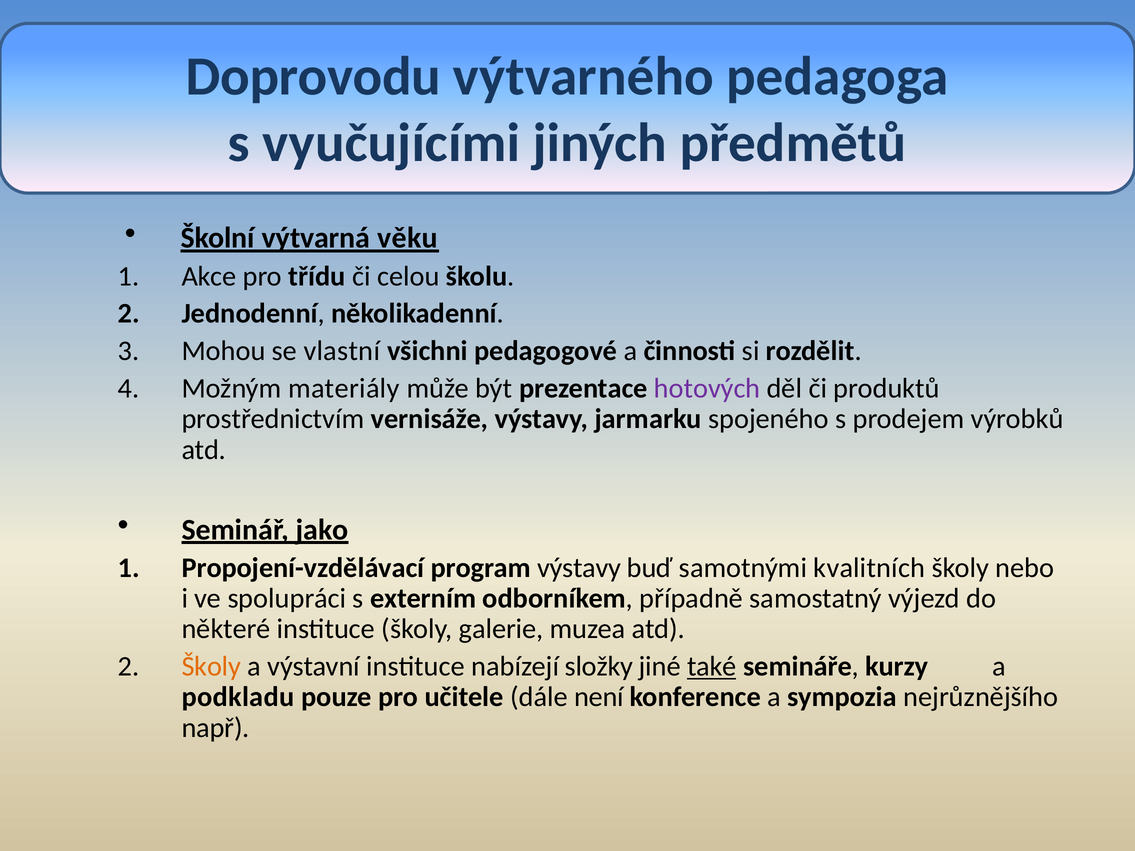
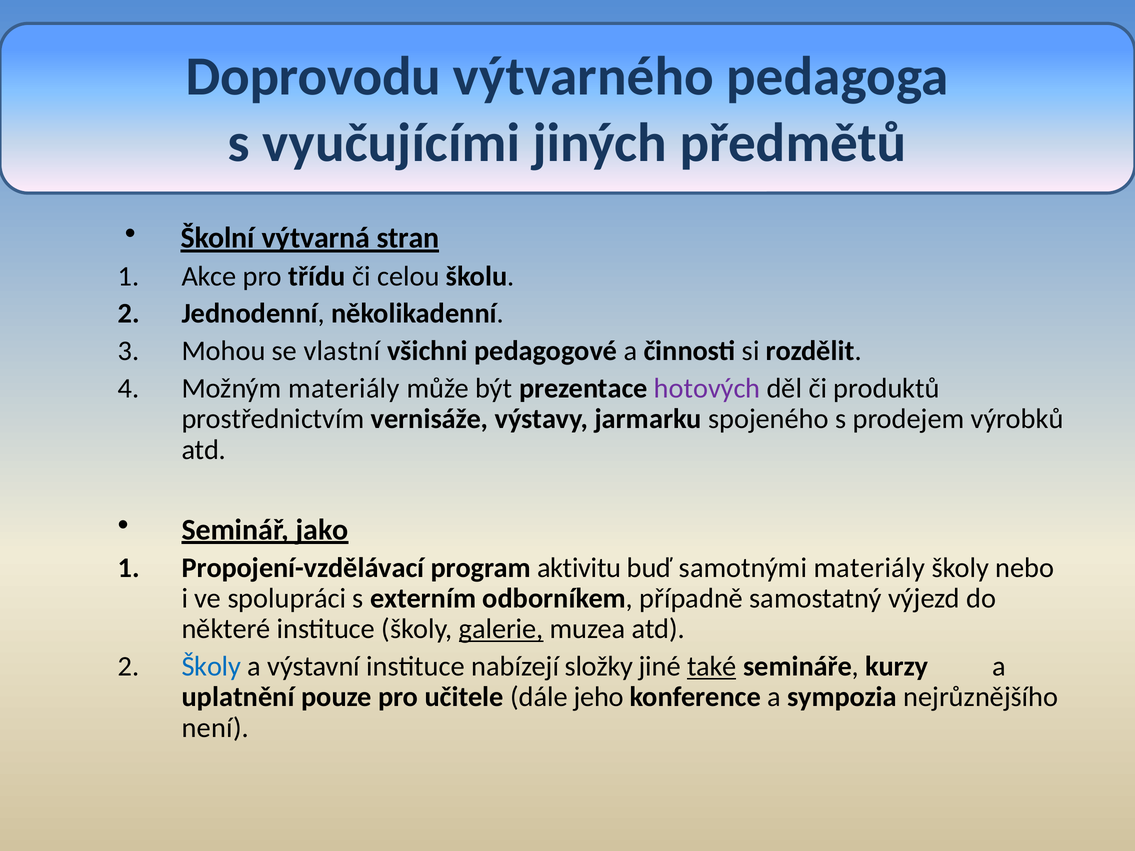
věku: věku -> stran
program výstavy: výstavy -> aktivitu
samotnými kvalitních: kvalitních -> materiály
galerie underline: none -> present
Školy at (211, 667) colour: orange -> blue
podkladu: podkladu -> uplatnění
není: není -> jeho
např: např -> není
